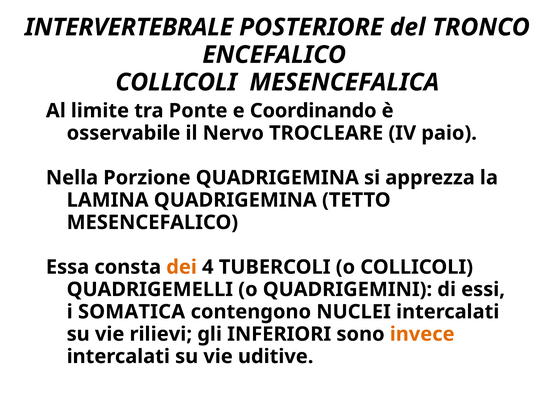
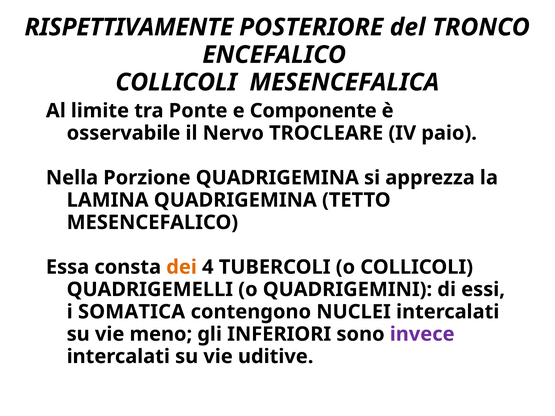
INTERVERTEBRALE: INTERVERTEBRALE -> RISPETTIVAMENTE
Coordinando: Coordinando -> Componente
rilievi: rilievi -> meno
invece colour: orange -> purple
